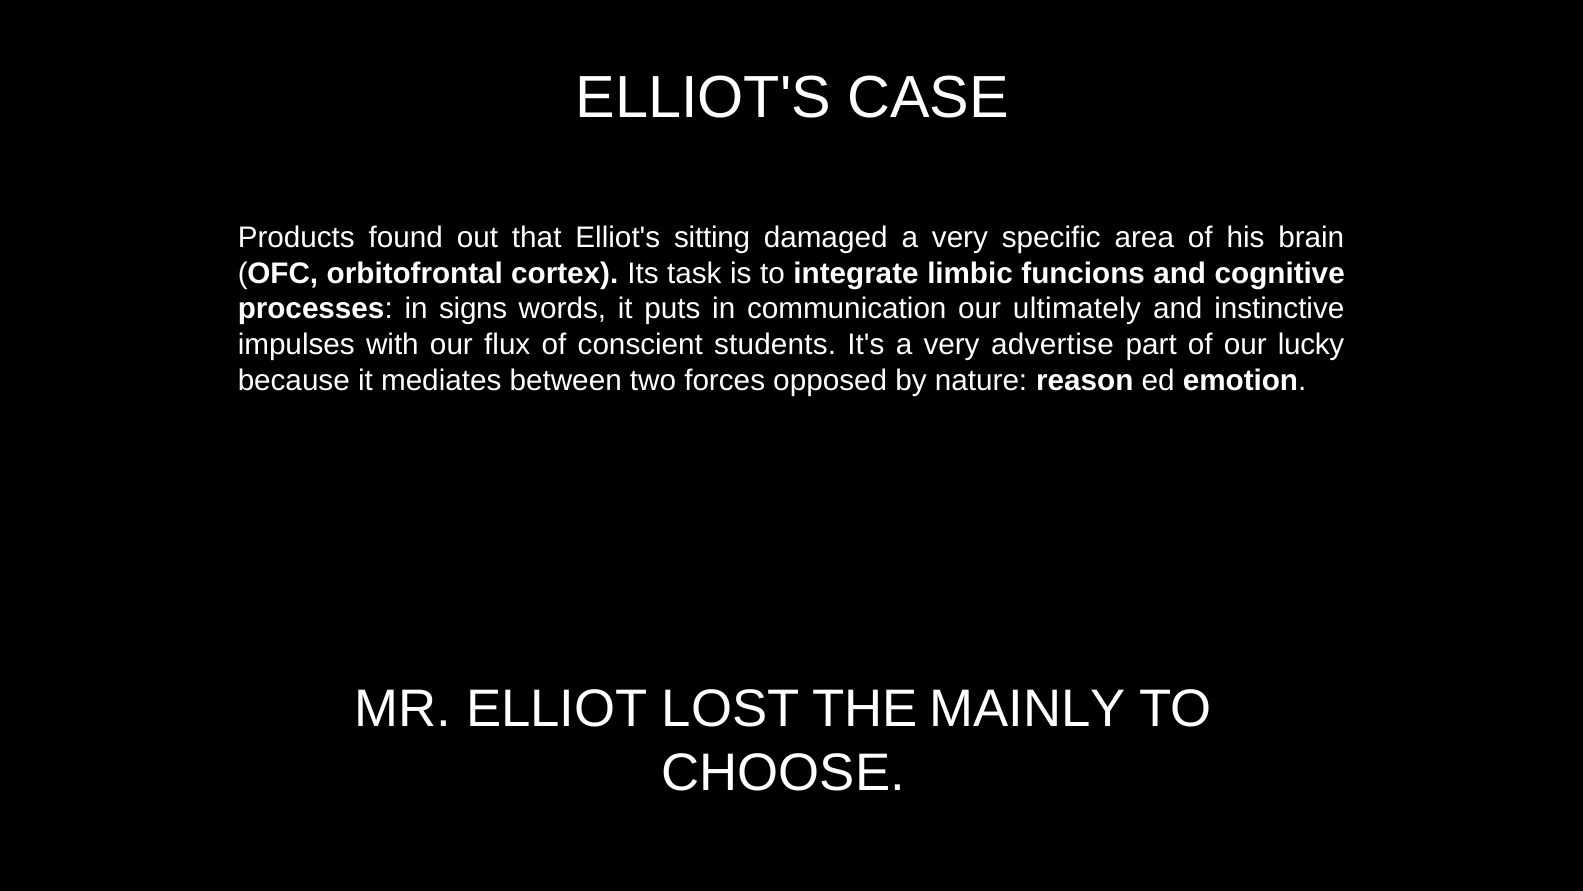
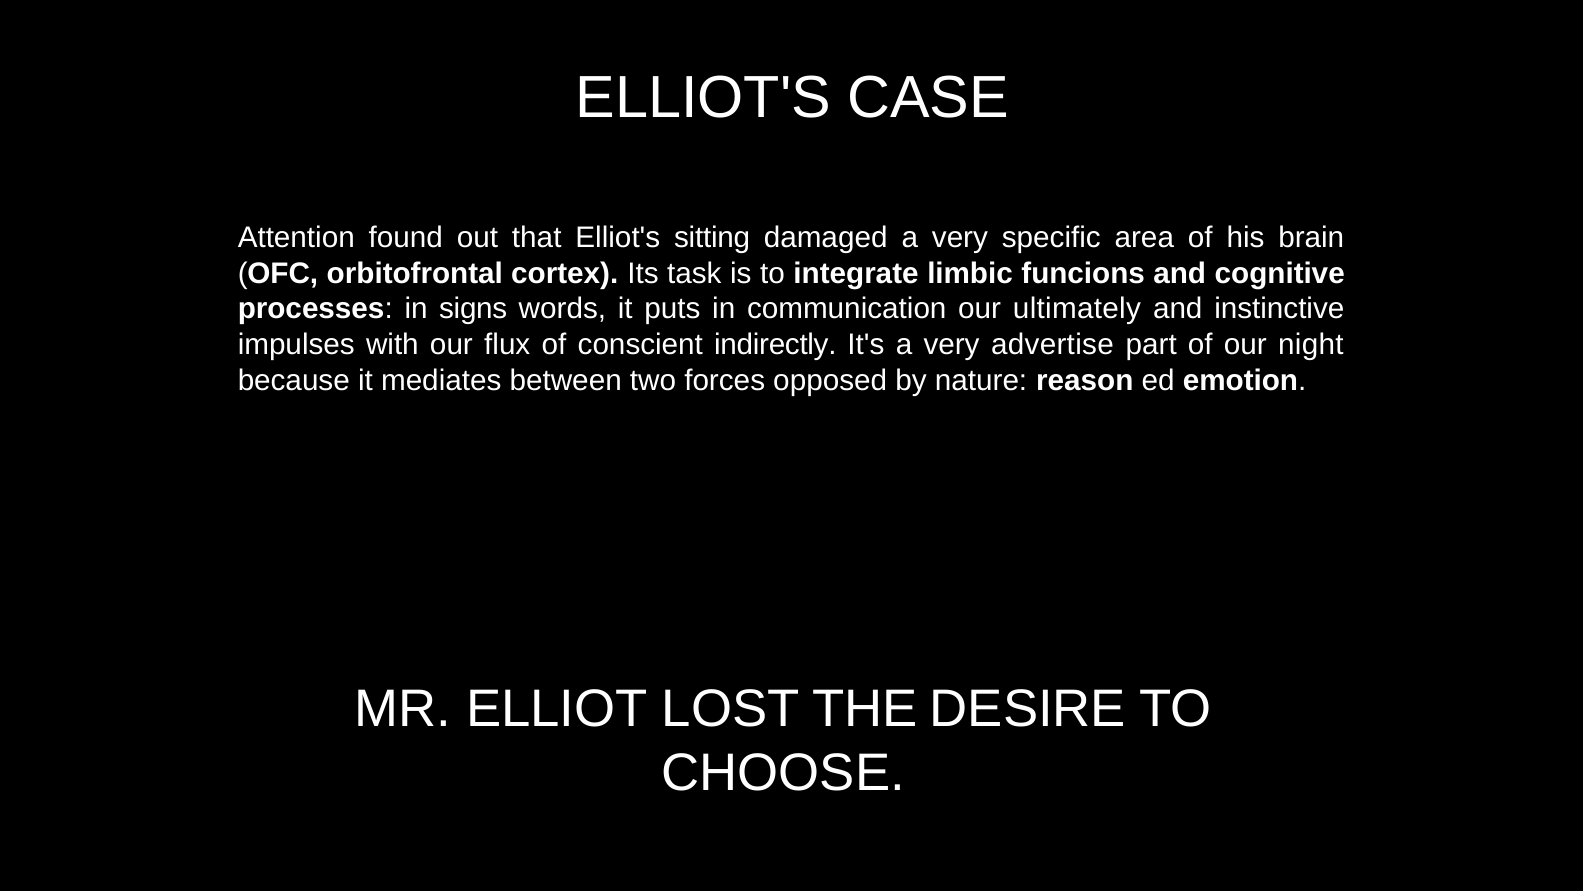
Products: Products -> Attention
students: students -> indirectly
lucky: lucky -> night
MAINLY: MAINLY -> DESIRE
